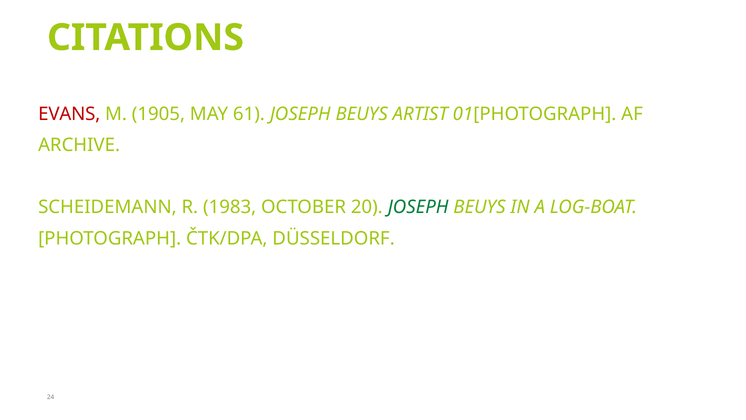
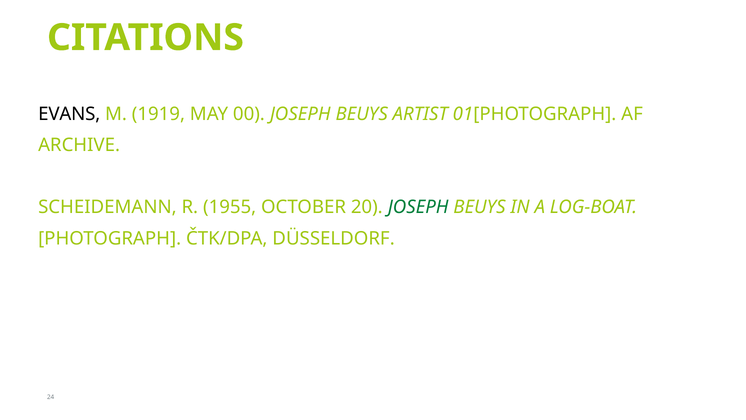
EVANS colour: red -> black
1905: 1905 -> 1919
61: 61 -> 00
1983: 1983 -> 1955
